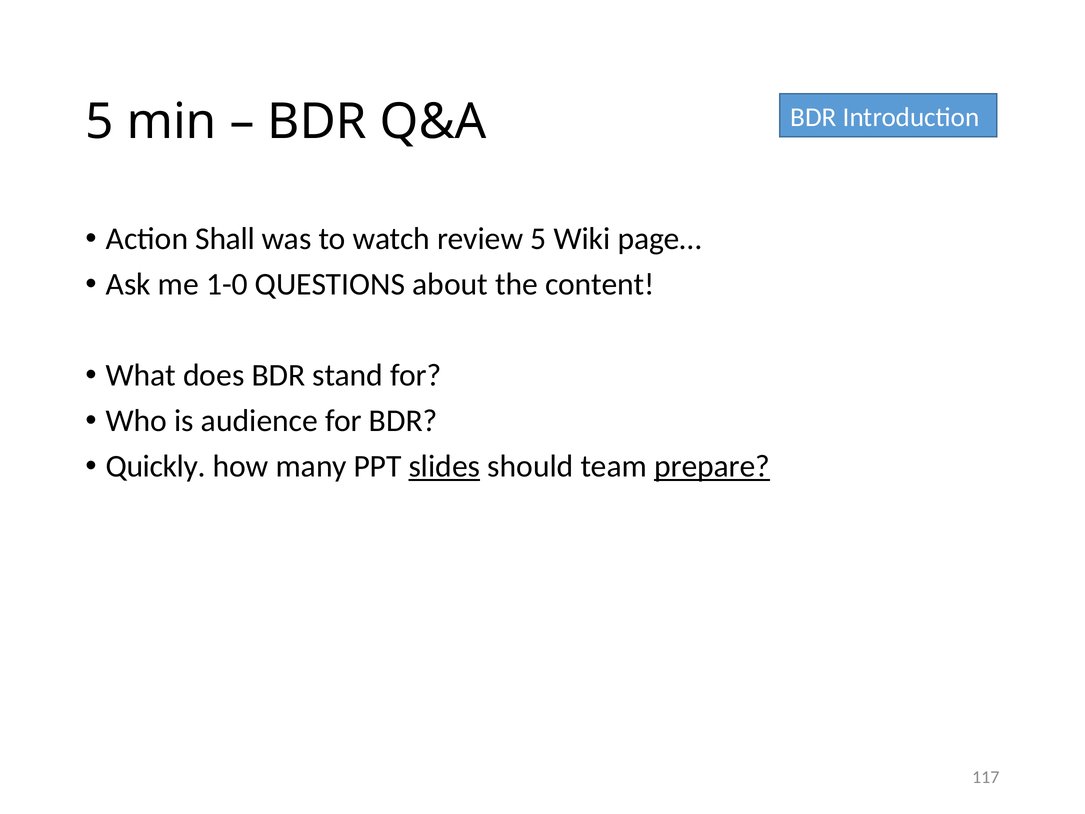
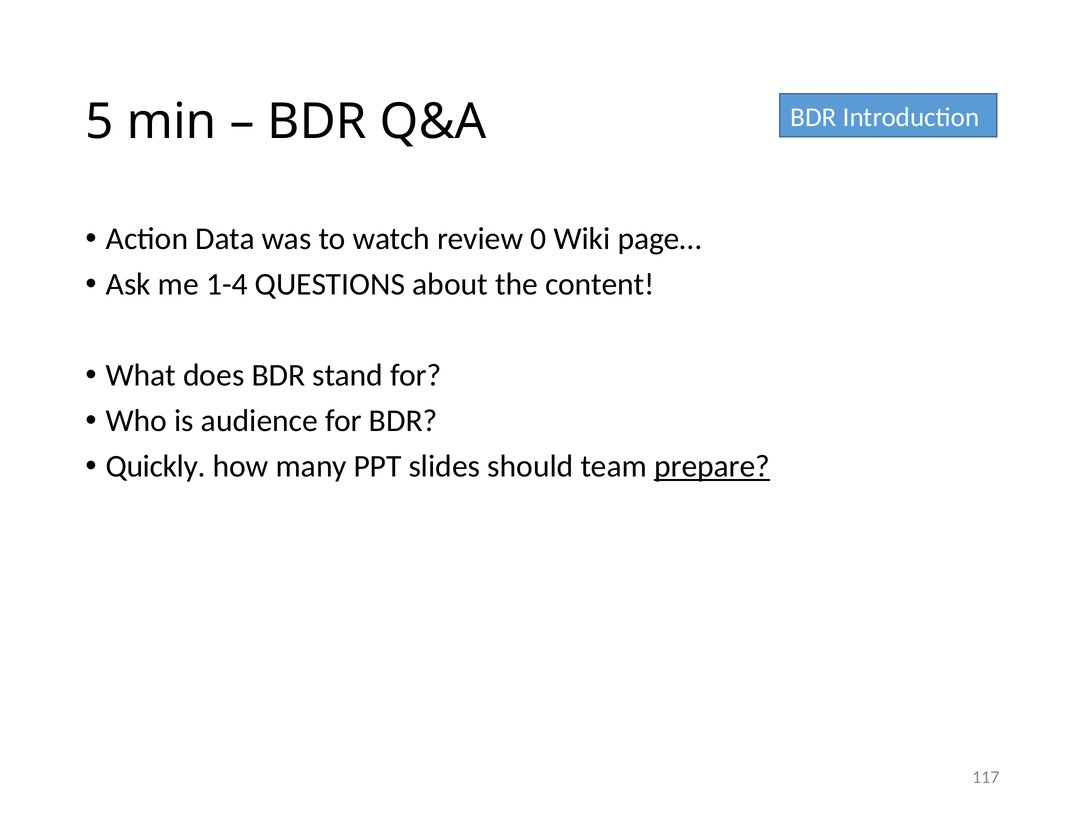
Shall: Shall -> Data
review 5: 5 -> 0
1-0: 1-0 -> 1-4
slides underline: present -> none
